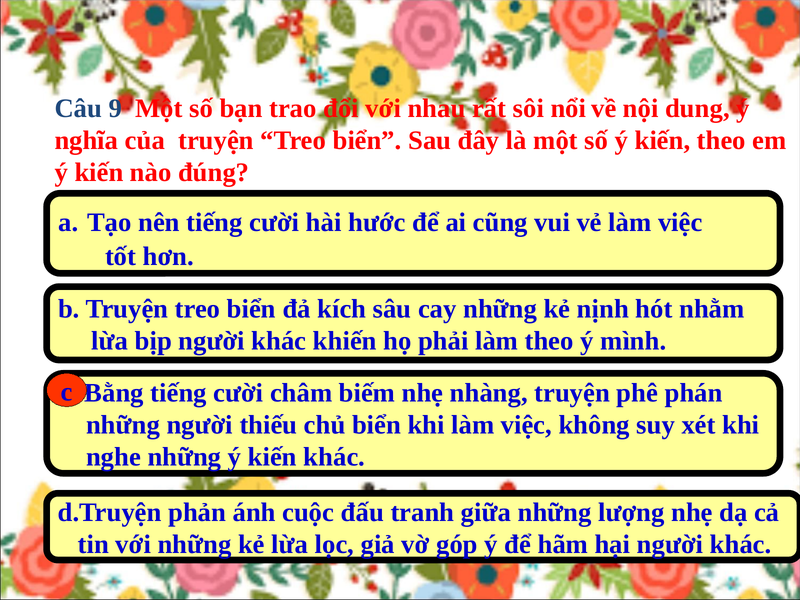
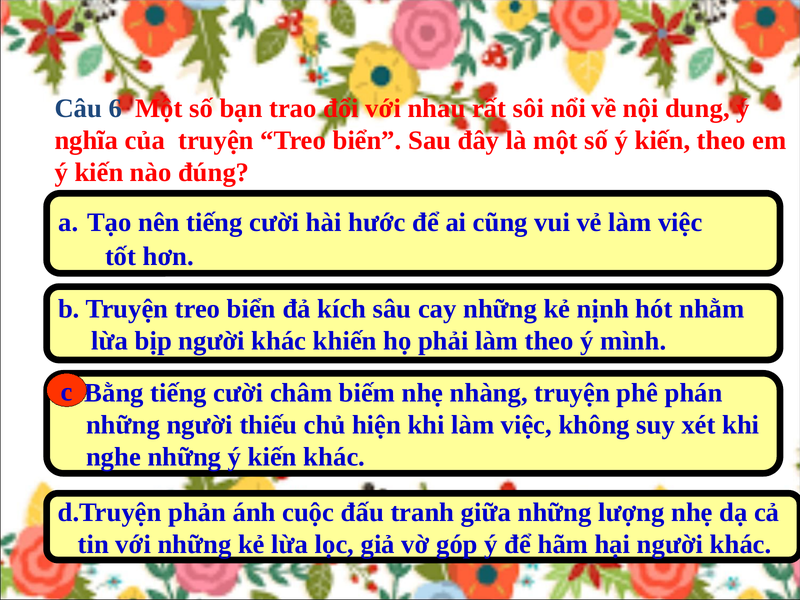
9: 9 -> 6
chủ biển: biển -> hiện
